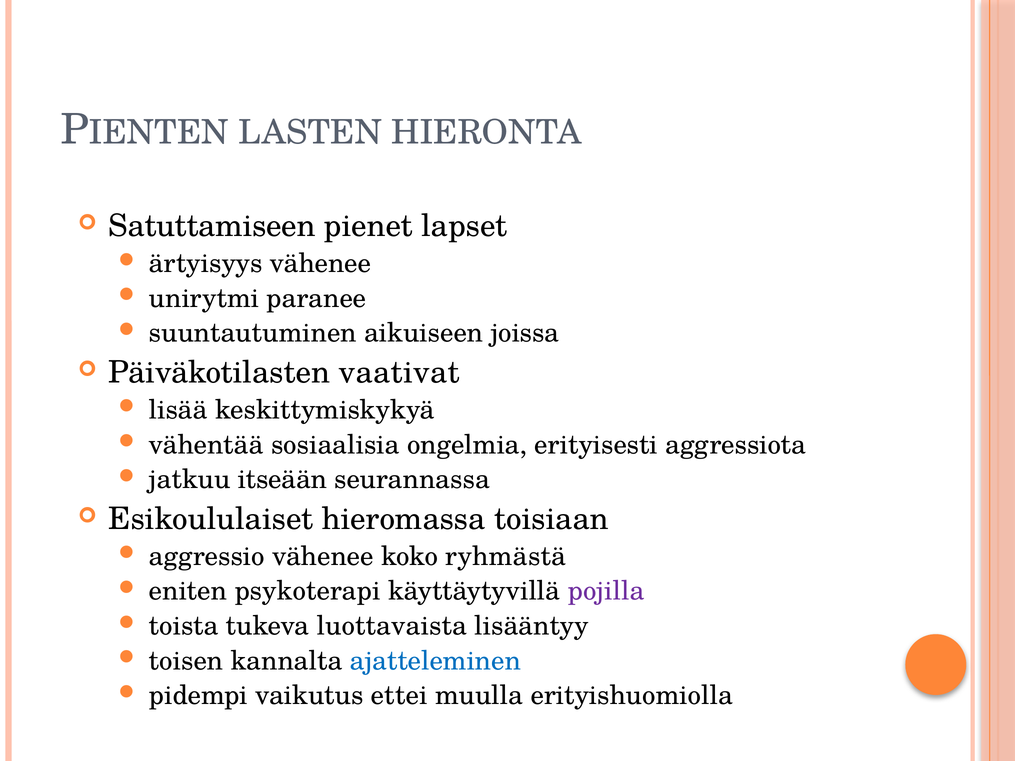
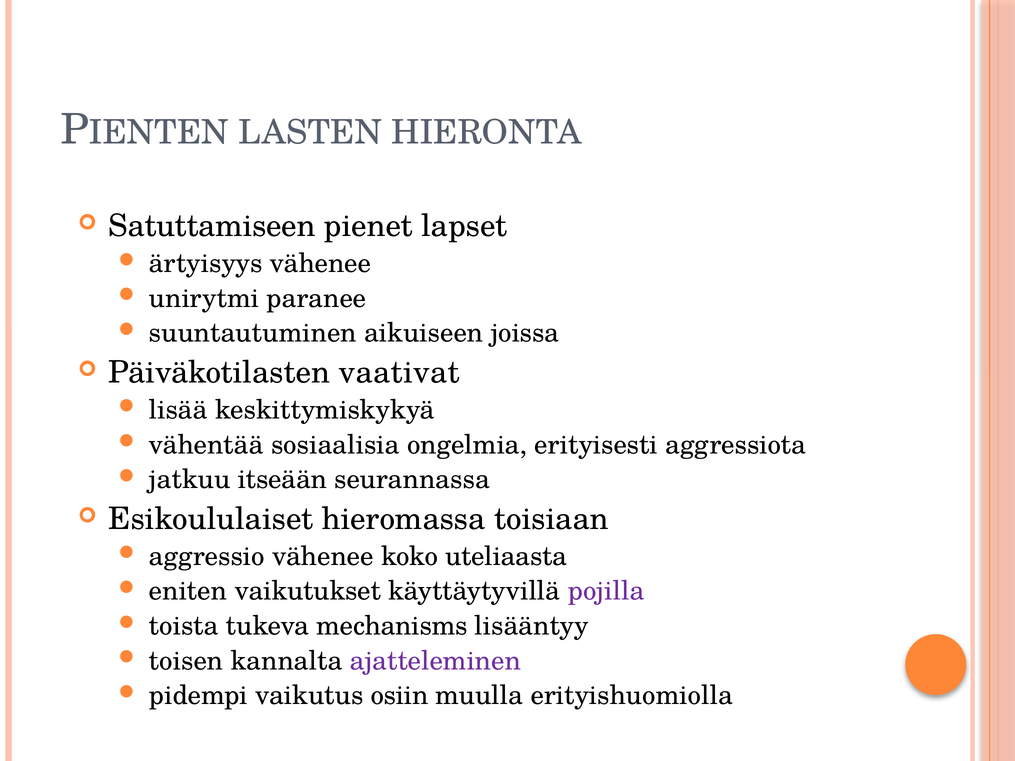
ryhmästä: ryhmästä -> uteliaasta
psykoterapi: psykoterapi -> vaikutukset
luottavaista: luottavaista -> mechanisms
ajatteleminen colour: blue -> purple
ettei: ettei -> osiin
